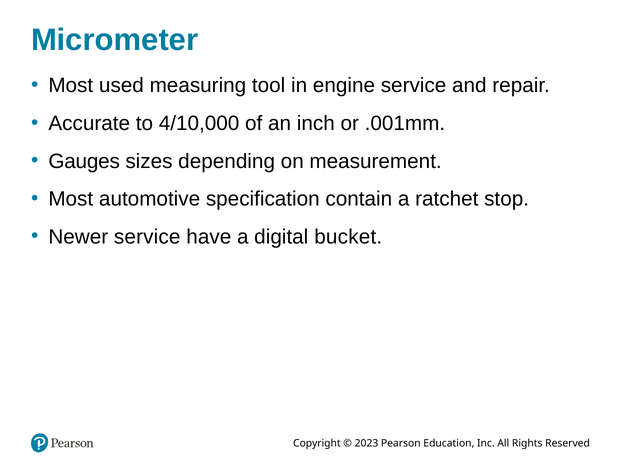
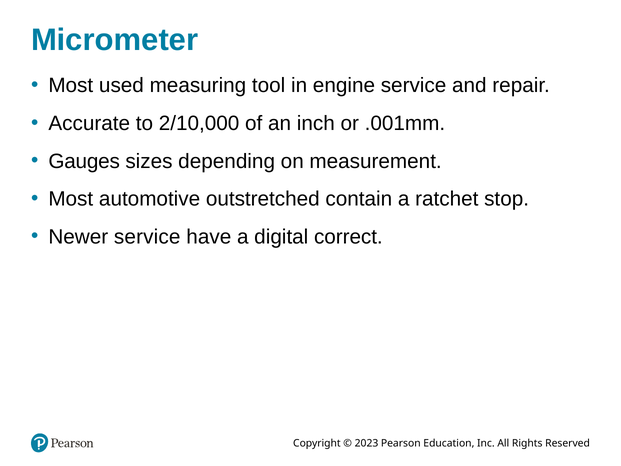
4/10,000: 4/10,000 -> 2/10,000
specification: specification -> outstretched
bucket: bucket -> correct
